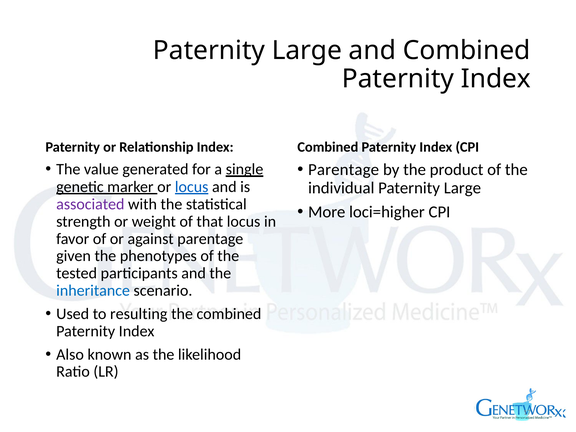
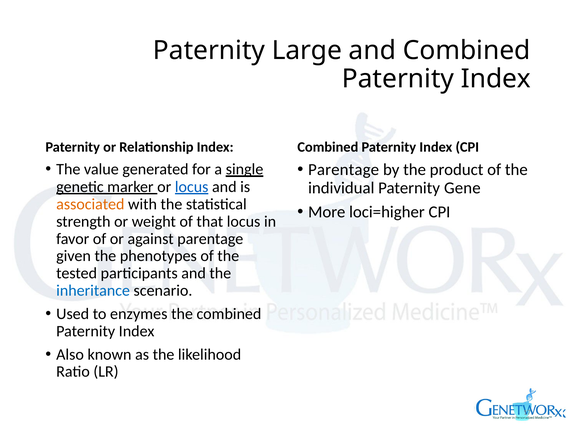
individual Paternity Large: Large -> Gene
associated colour: purple -> orange
resulting: resulting -> enzymes
